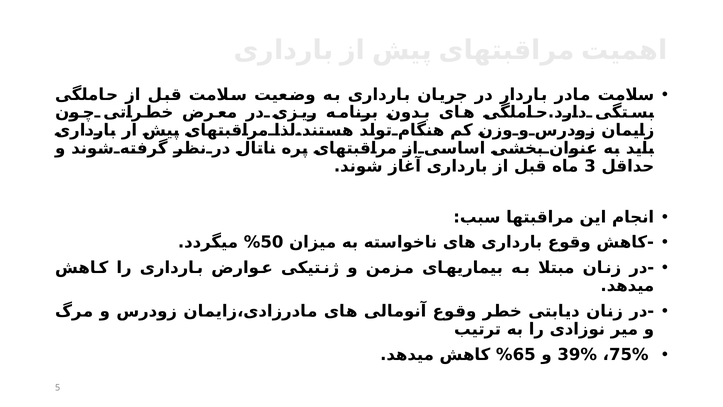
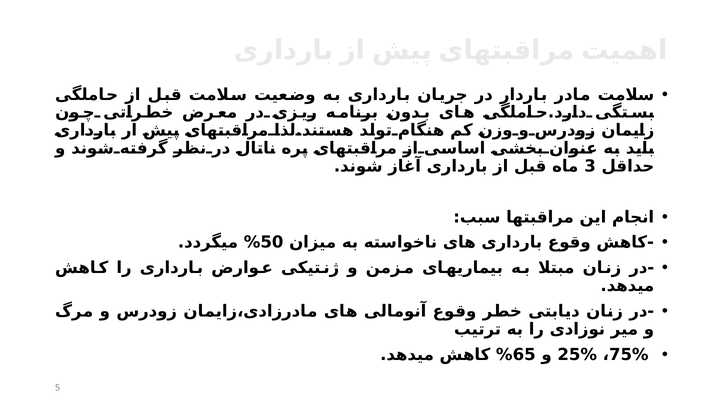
39%: 39% -> 25%
